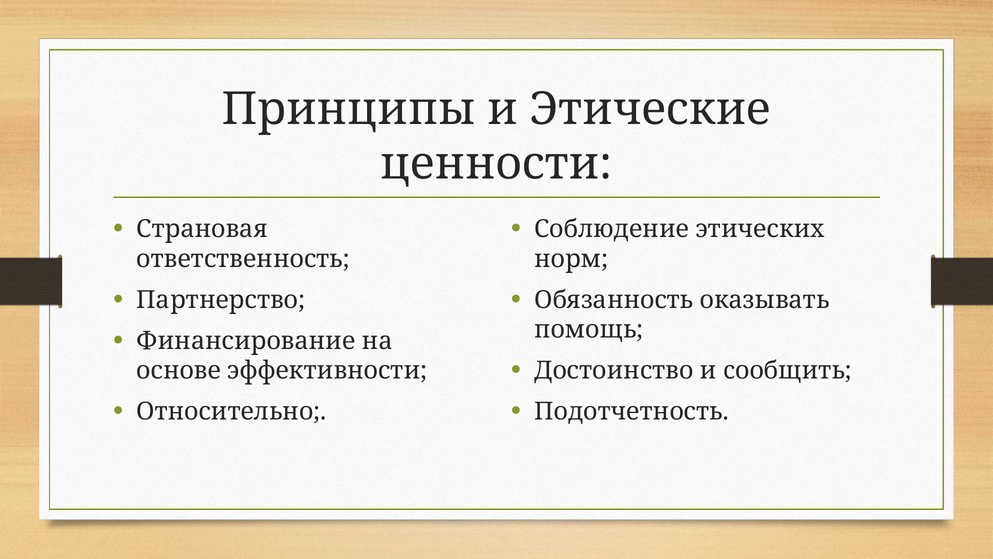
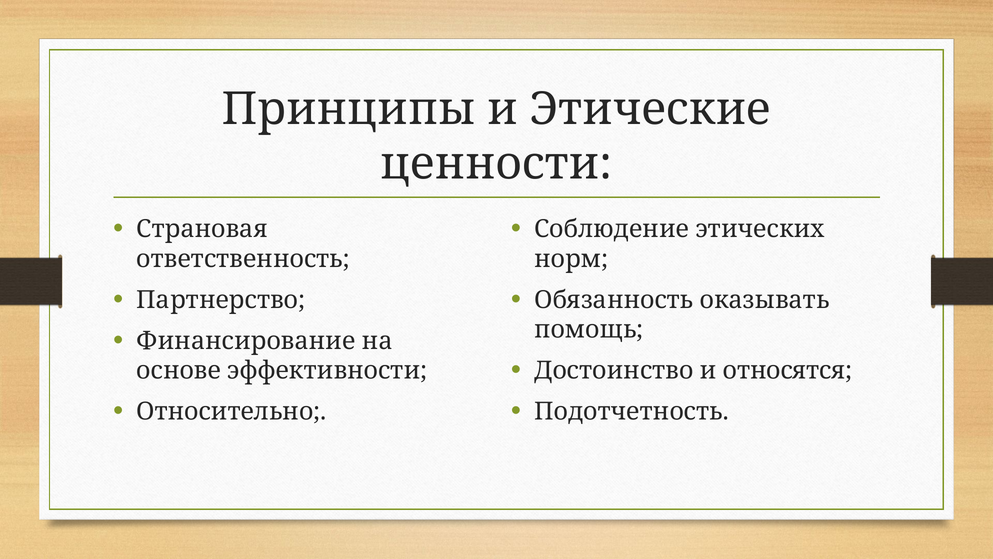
cообщить: cообщить -> относятся
